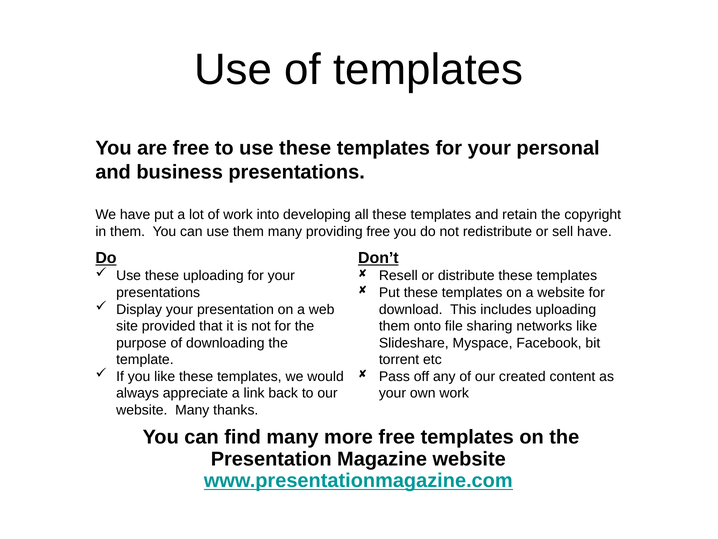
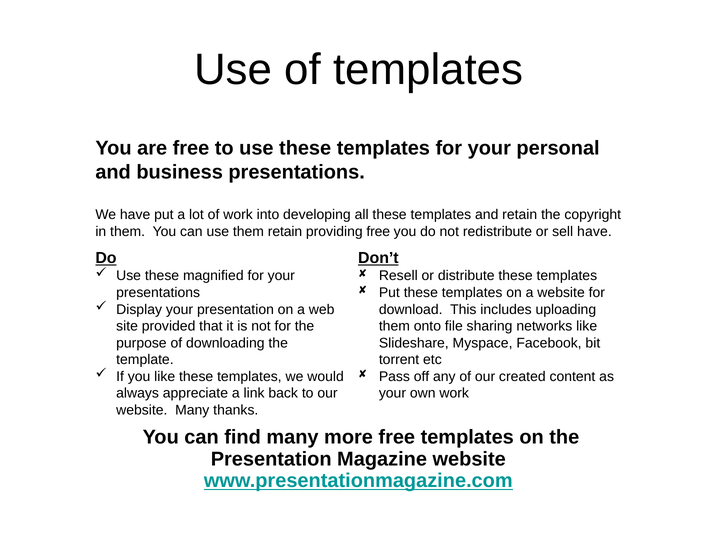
them many: many -> retain
these uploading: uploading -> magnified
